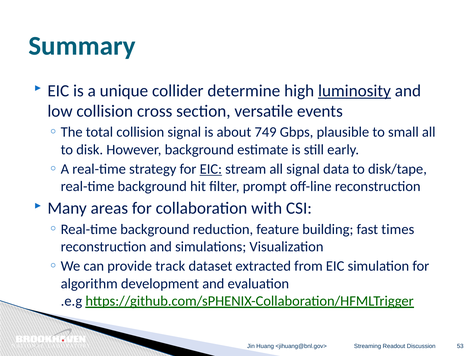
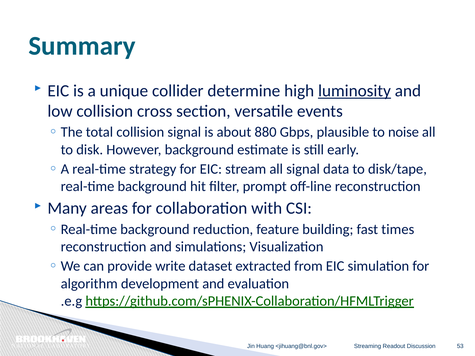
749: 749 -> 880
small: small -> noise
EIC at (211, 169) underline: present -> none
track: track -> write
